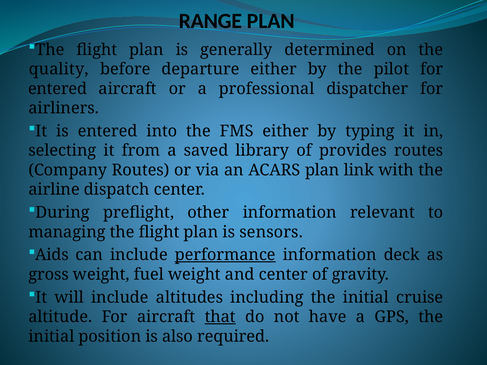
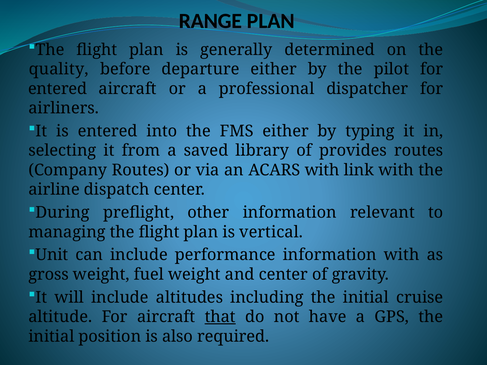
ACARS plan: plan -> with
sensors: sensors -> vertical
Aids: Aids -> Unit
performance underline: present -> none
information deck: deck -> with
